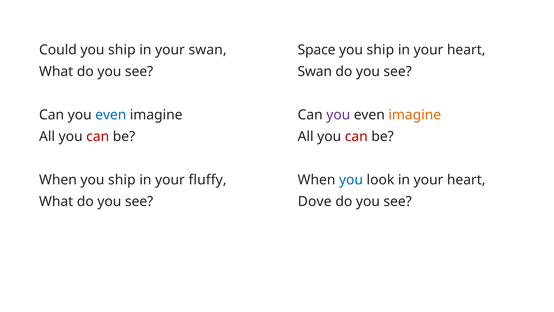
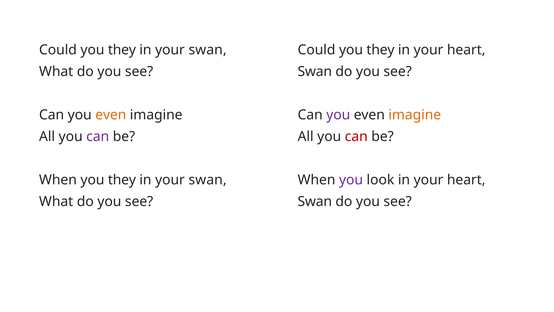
ship at (122, 50): ship -> they
Space at (317, 50): Space -> Could
ship at (380, 50): ship -> they
even at (111, 115) colour: blue -> orange
can at (98, 136) colour: red -> purple
When you ship: ship -> they
fluffy at (208, 180): fluffy -> swan
you at (351, 180) colour: blue -> purple
Dove at (315, 201): Dove -> Swan
